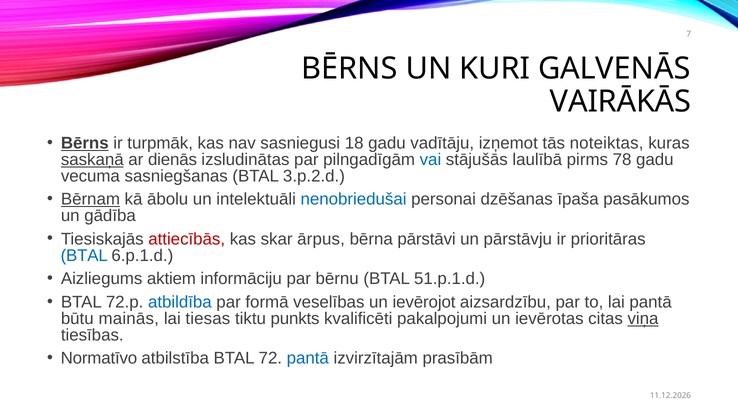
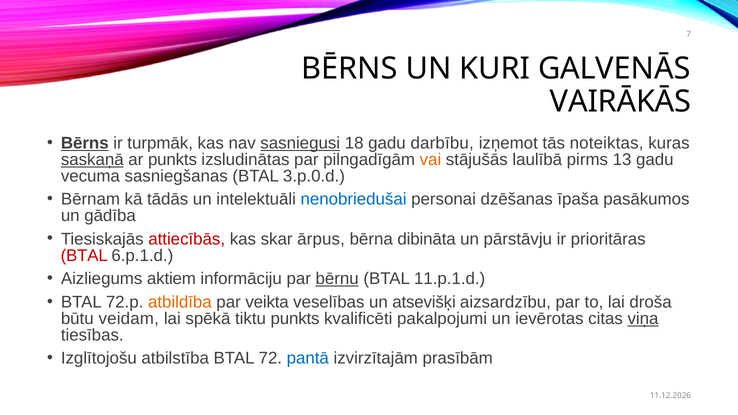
sasniegusi underline: none -> present
vadītāju: vadītāju -> darbību
ar dienās: dienās -> punkts
vai colour: blue -> orange
78: 78 -> 13
3.p.2.d: 3.p.2.d -> 3.p.0.d
Bērnam underline: present -> none
ābolu: ābolu -> tādās
pārstāvi: pārstāvi -> dibināta
BTAL at (84, 256) colour: blue -> red
bērnu underline: none -> present
51.p.1.d: 51.p.1.d -> 11.p.1.d
atbildība colour: blue -> orange
formā: formā -> veikta
ievērojot: ievērojot -> atsevišķi
lai pantā: pantā -> droša
mainās: mainās -> veidam
tiesas: tiesas -> spēkā
Normatīvo: Normatīvo -> Izglītojošu
